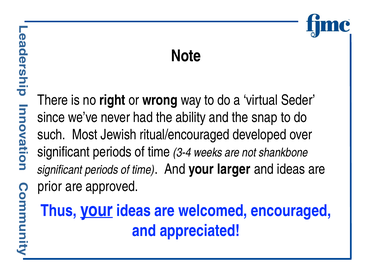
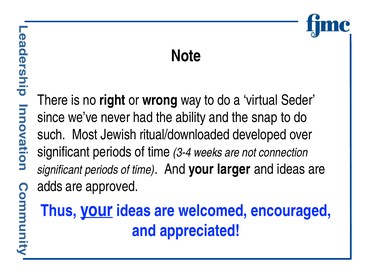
ritual/encouraged: ritual/encouraged -> ritual/downloaded
shankbone: shankbone -> connection
prior: prior -> adds
